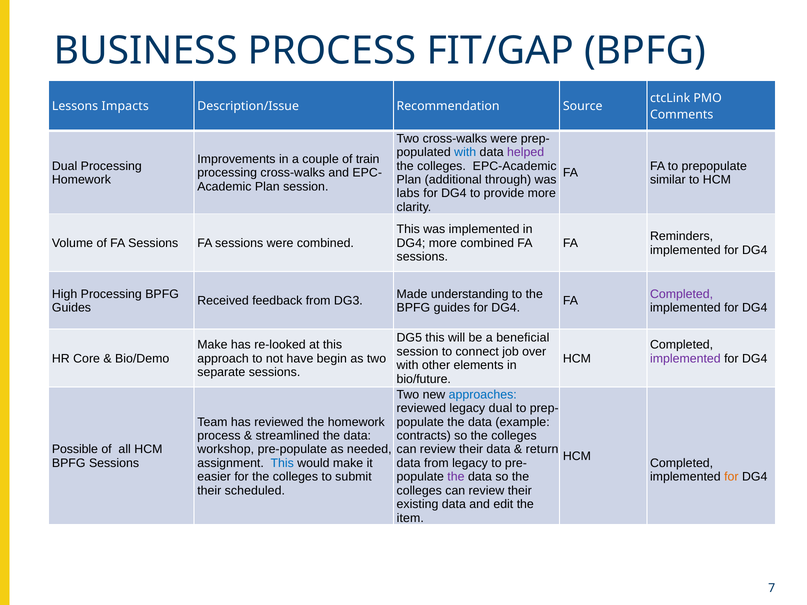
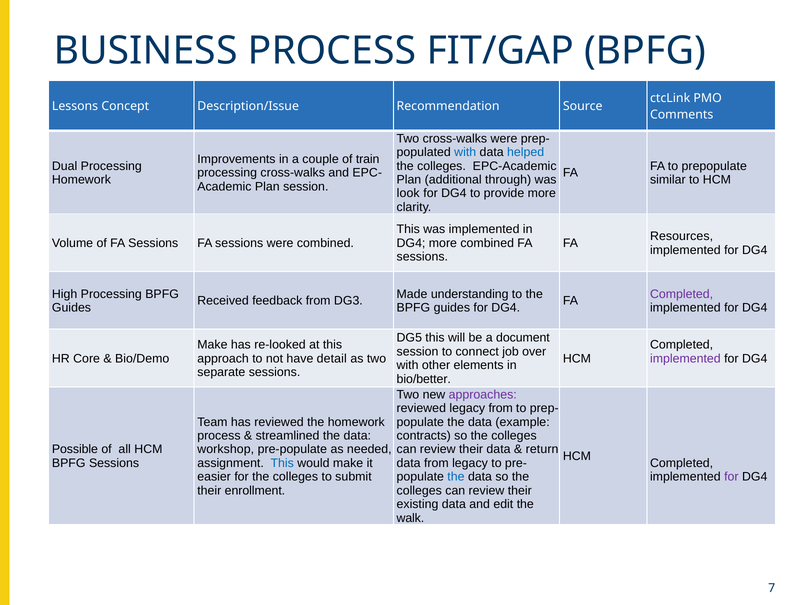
Impacts: Impacts -> Concept
helped colour: purple -> blue
labs: labs -> look
Reminders: Reminders -> Resources
beneficial: beneficial -> document
begin: begin -> detail
bio/future: bio/future -> bio/better
approaches colour: blue -> purple
legacy dual: dual -> from
the at (456, 477) colour: purple -> blue
for at (731, 477) colour: orange -> purple
scheduled: scheduled -> enrollment
item: item -> walk
